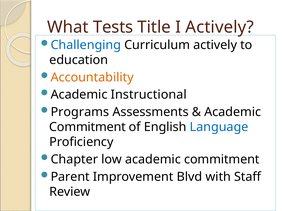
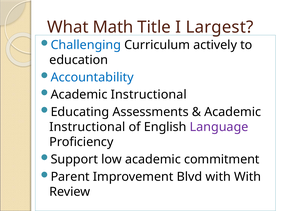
Tests: Tests -> Math
I Actively: Actively -> Largest
Accountability colour: orange -> blue
Programs: Programs -> Educating
Commitment at (87, 127): Commitment -> Instructional
Language colour: blue -> purple
Chapter: Chapter -> Support
with Staff: Staff -> With
